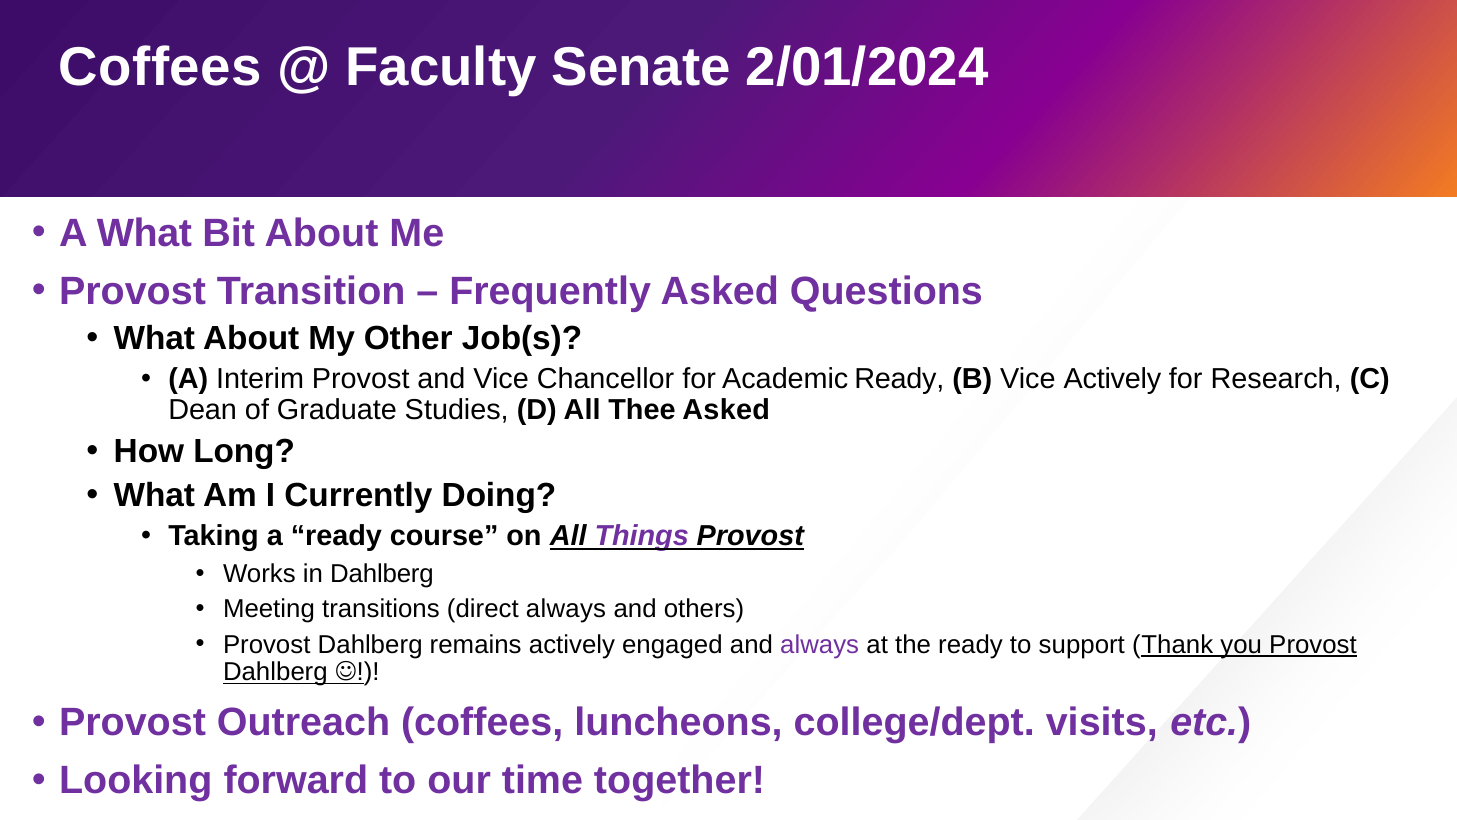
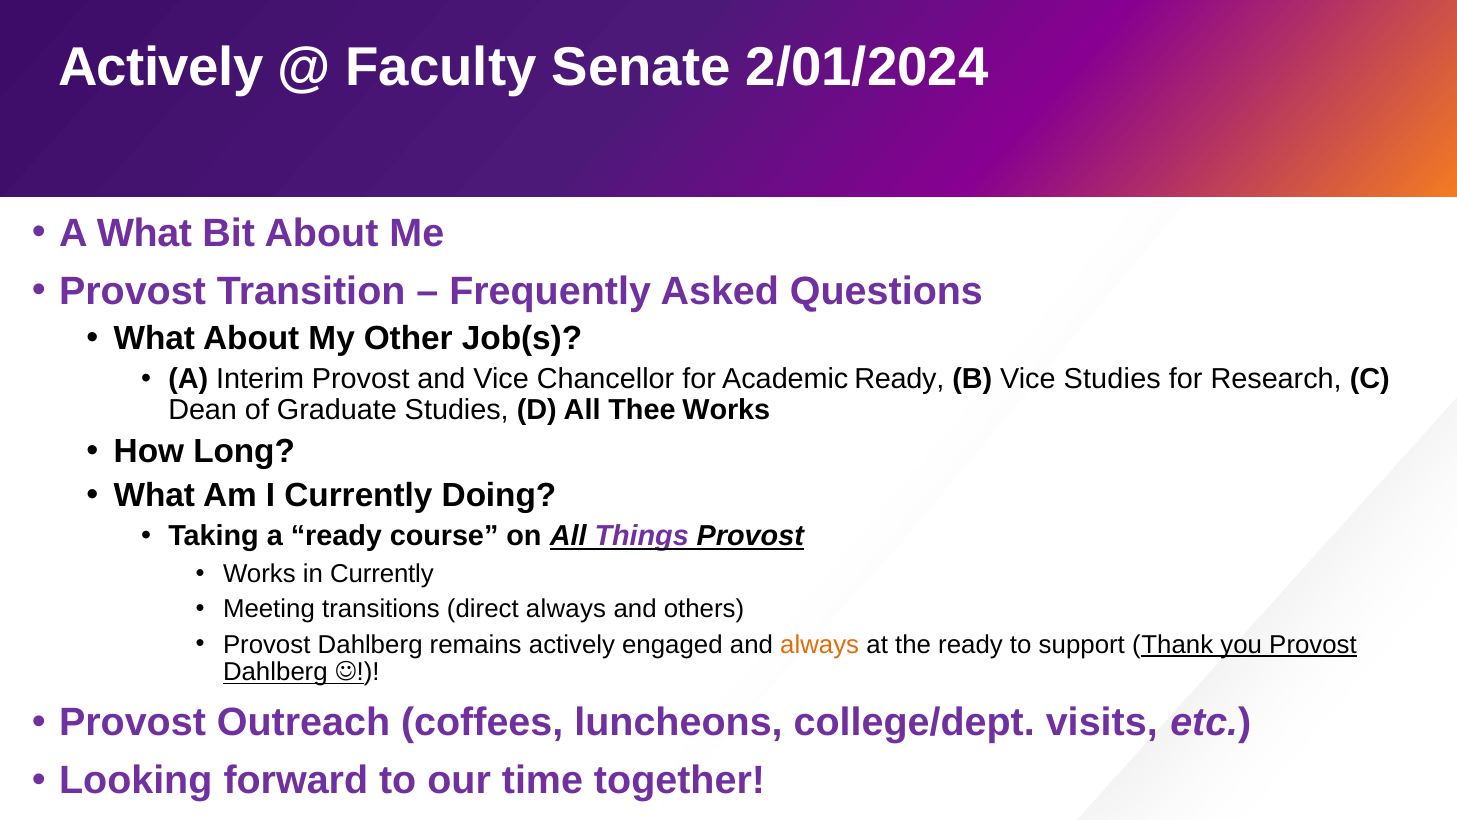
Coffees at (160, 68): Coffees -> Actively
Vice Actively: Actively -> Studies
Thee Asked: Asked -> Works
in Dahlberg: Dahlberg -> Currently
always at (820, 644) colour: purple -> orange
